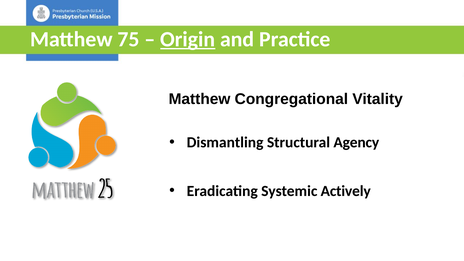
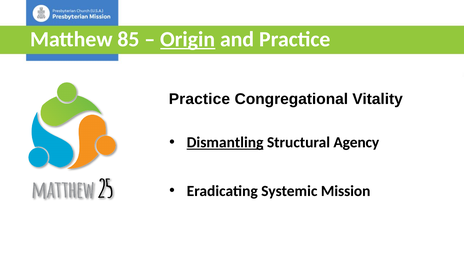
75: 75 -> 85
Matthew at (199, 99): Matthew -> Practice
Dismantling underline: none -> present
Actively: Actively -> Mission
